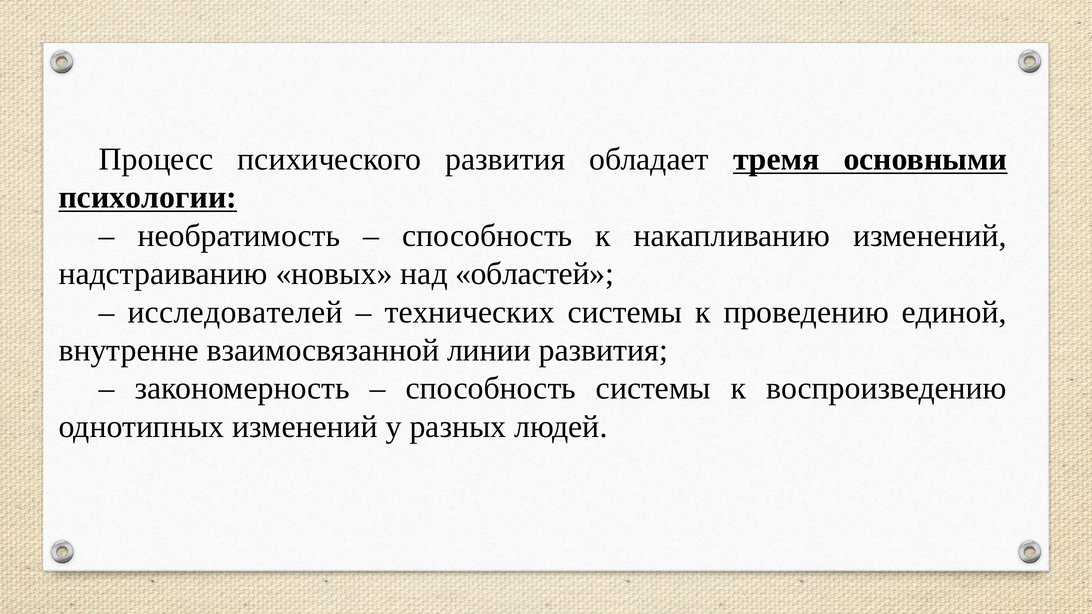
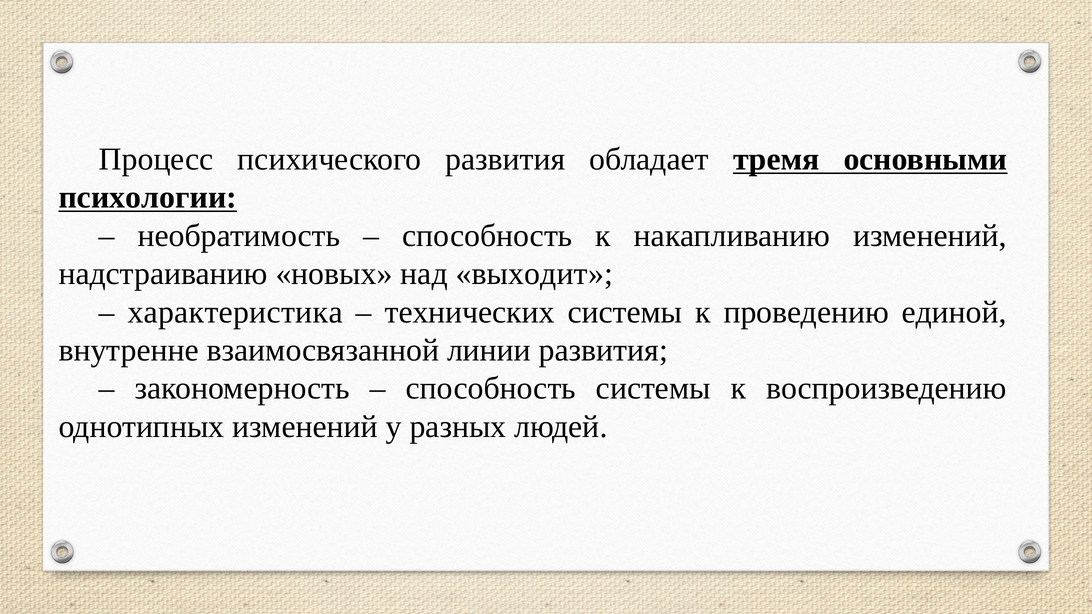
областей: областей -> выходит
исследователей: исследователей -> характеристика
